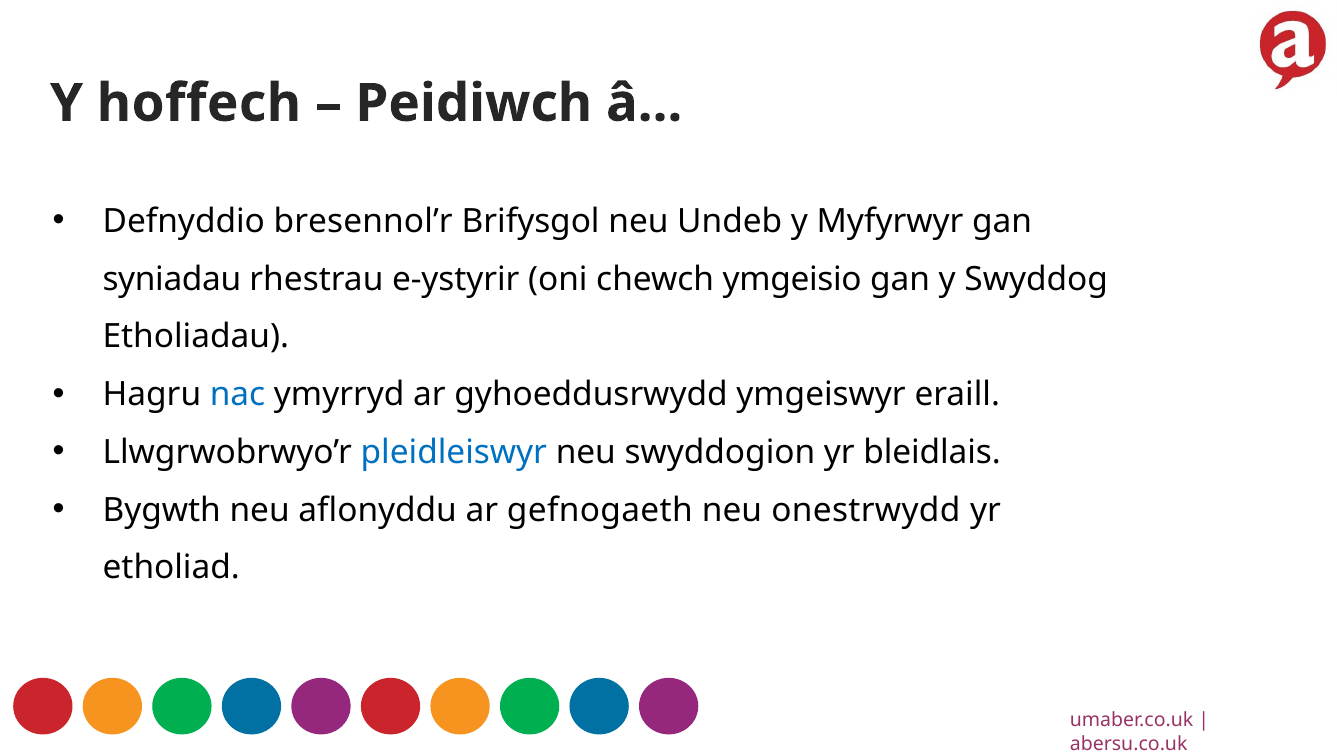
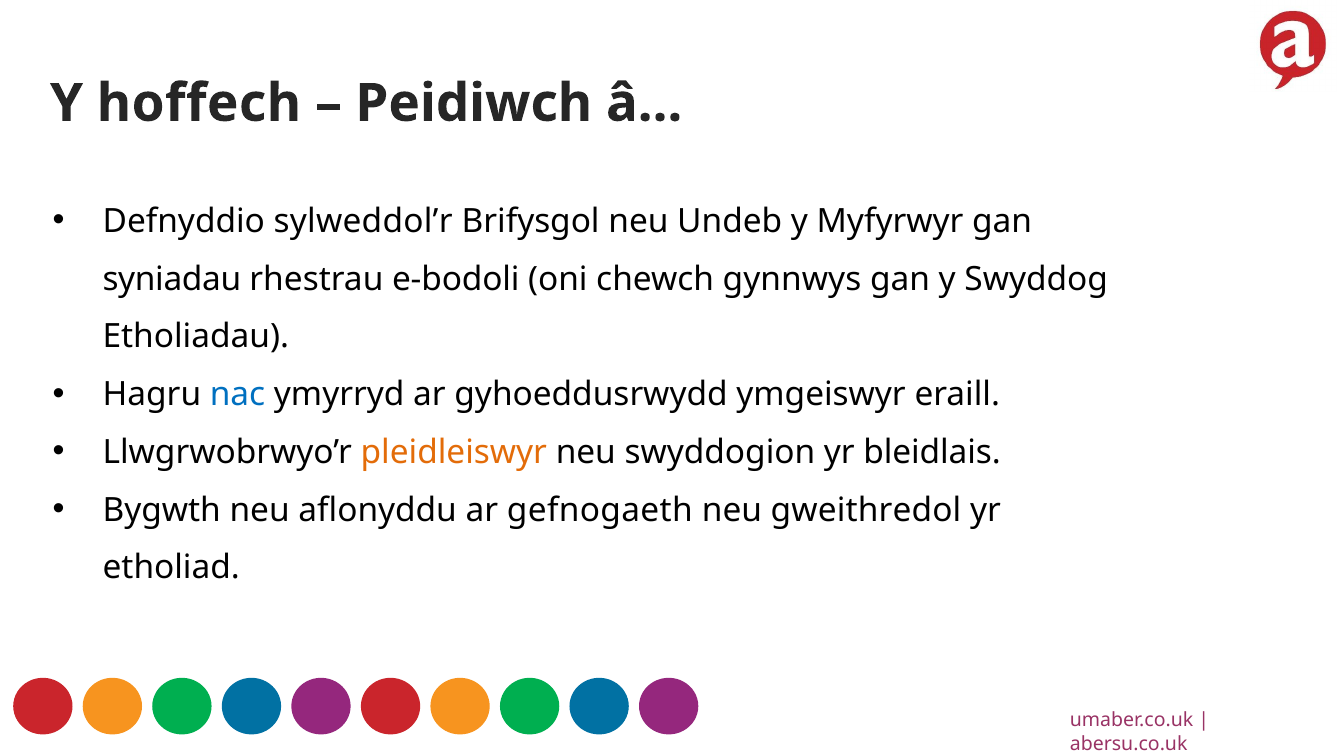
bresennol’r: bresennol’r -> sylweddol’r
e-ystyrir: e-ystyrir -> e-bodoli
ymgeisio: ymgeisio -> gynnwys
pleidleiswyr colour: blue -> orange
onestrwydd: onestrwydd -> gweithredol
